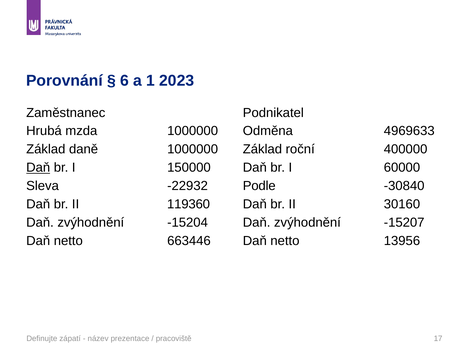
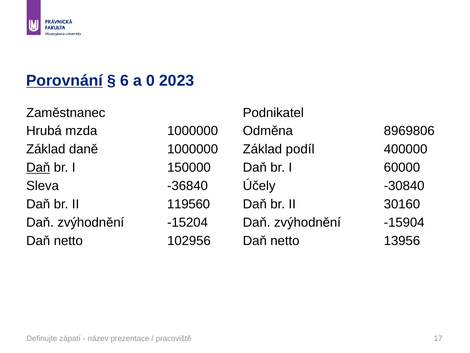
Porovnání underline: none -> present
1: 1 -> 0
4969633: 4969633 -> 8969806
roční: roční -> podíl
-22932: -22932 -> -36840
Podle: Podle -> Účely
119360: 119360 -> 119560
-15207: -15207 -> -15904
663446: 663446 -> 102956
